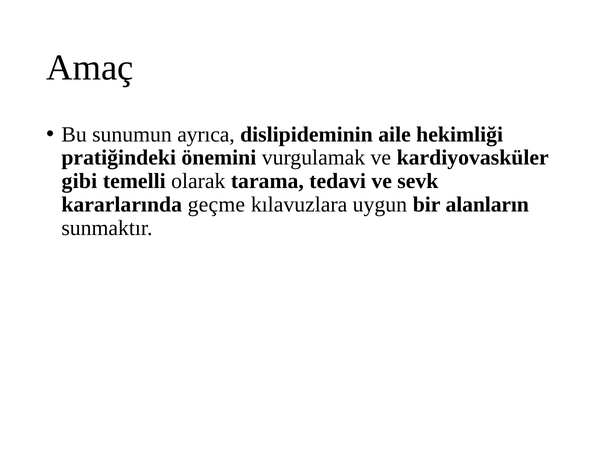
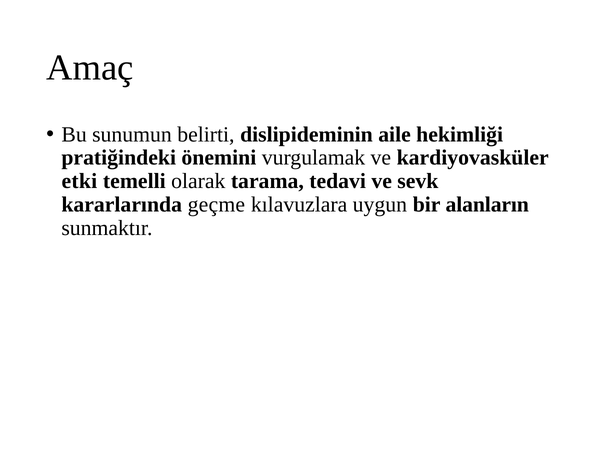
ayrıca: ayrıca -> belirti
gibi: gibi -> etki
